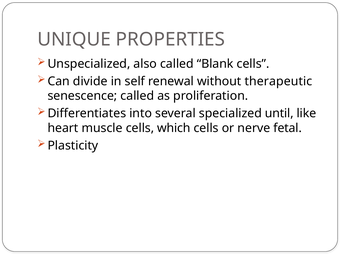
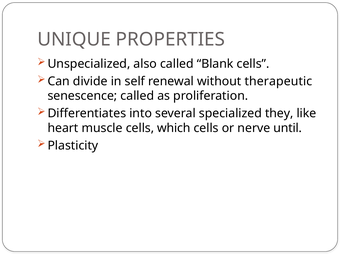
until: until -> they
fetal: fetal -> until
